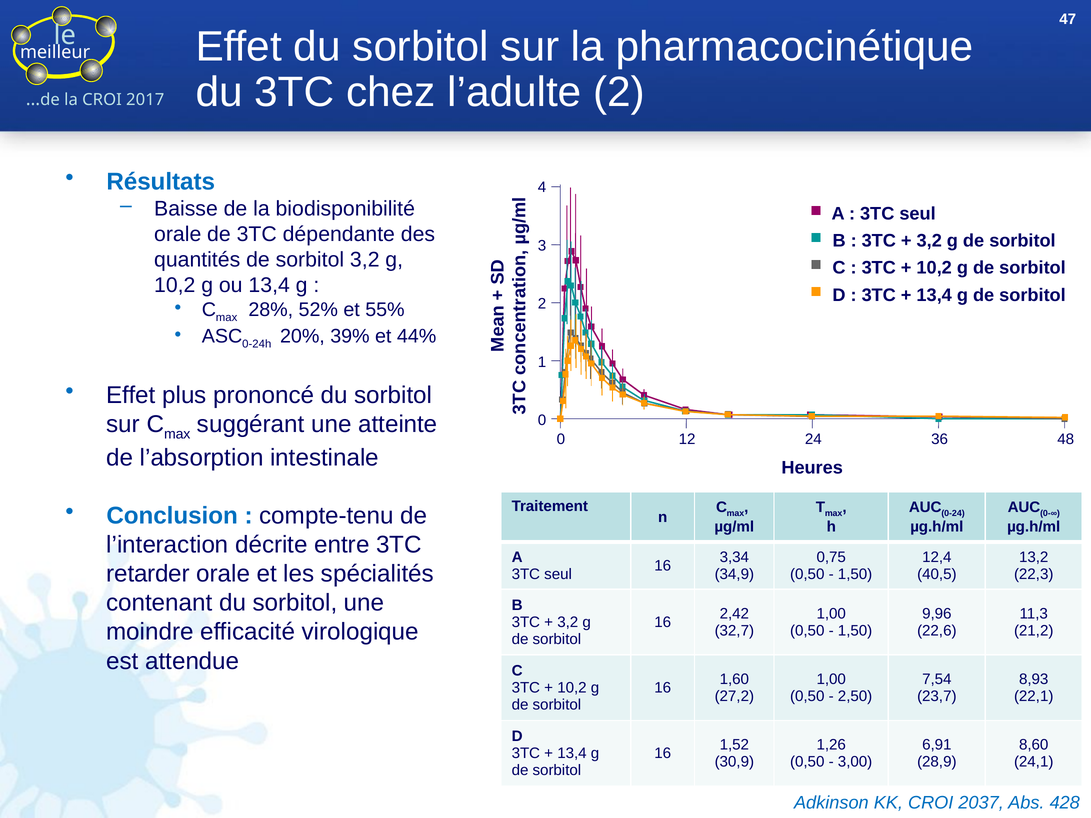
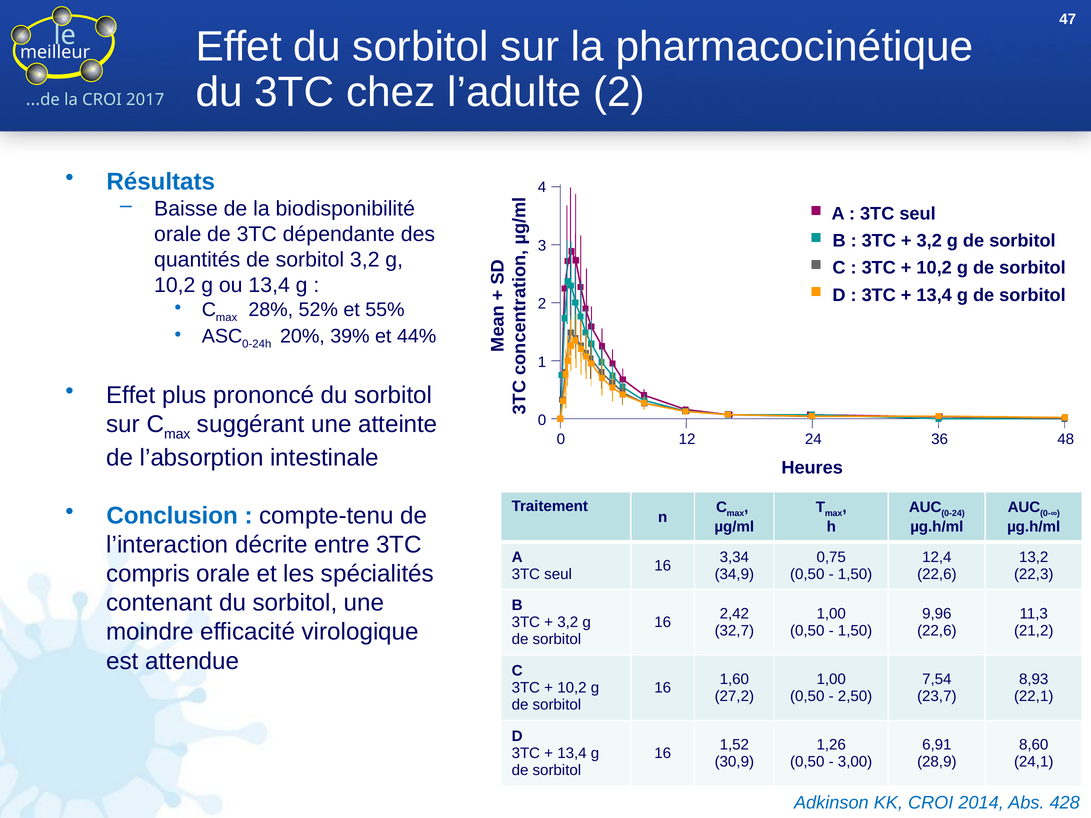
retarder: retarder -> compris
40,5 at (937, 574): 40,5 -> 22,6
2037: 2037 -> 2014
